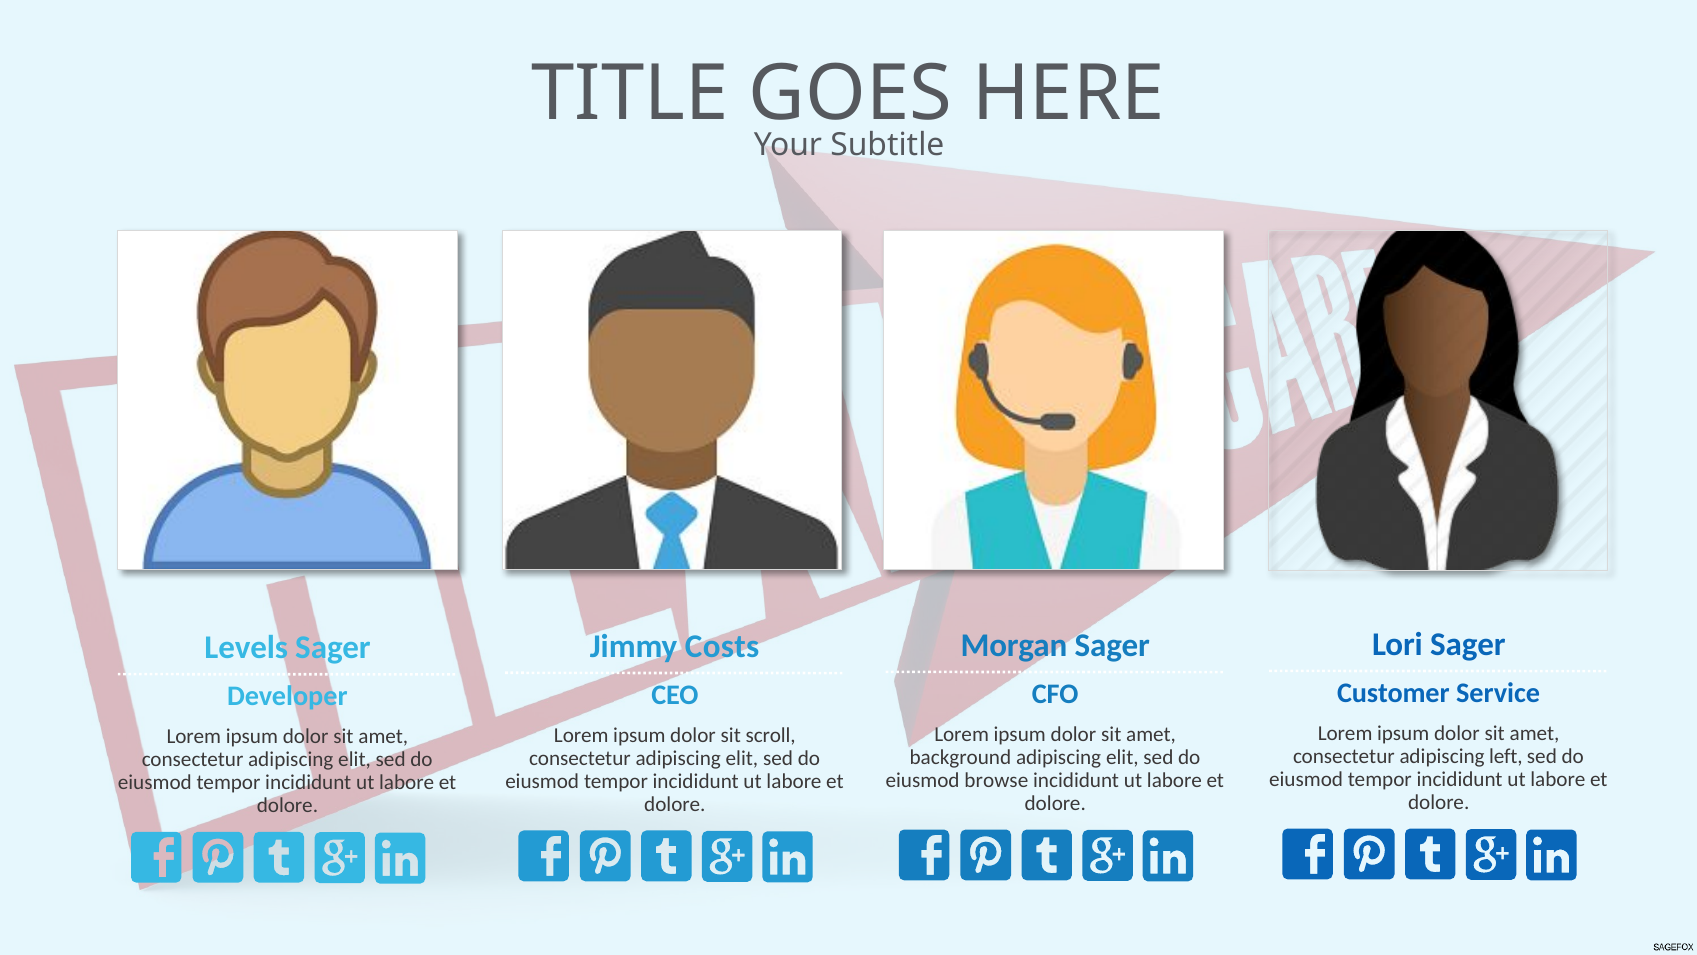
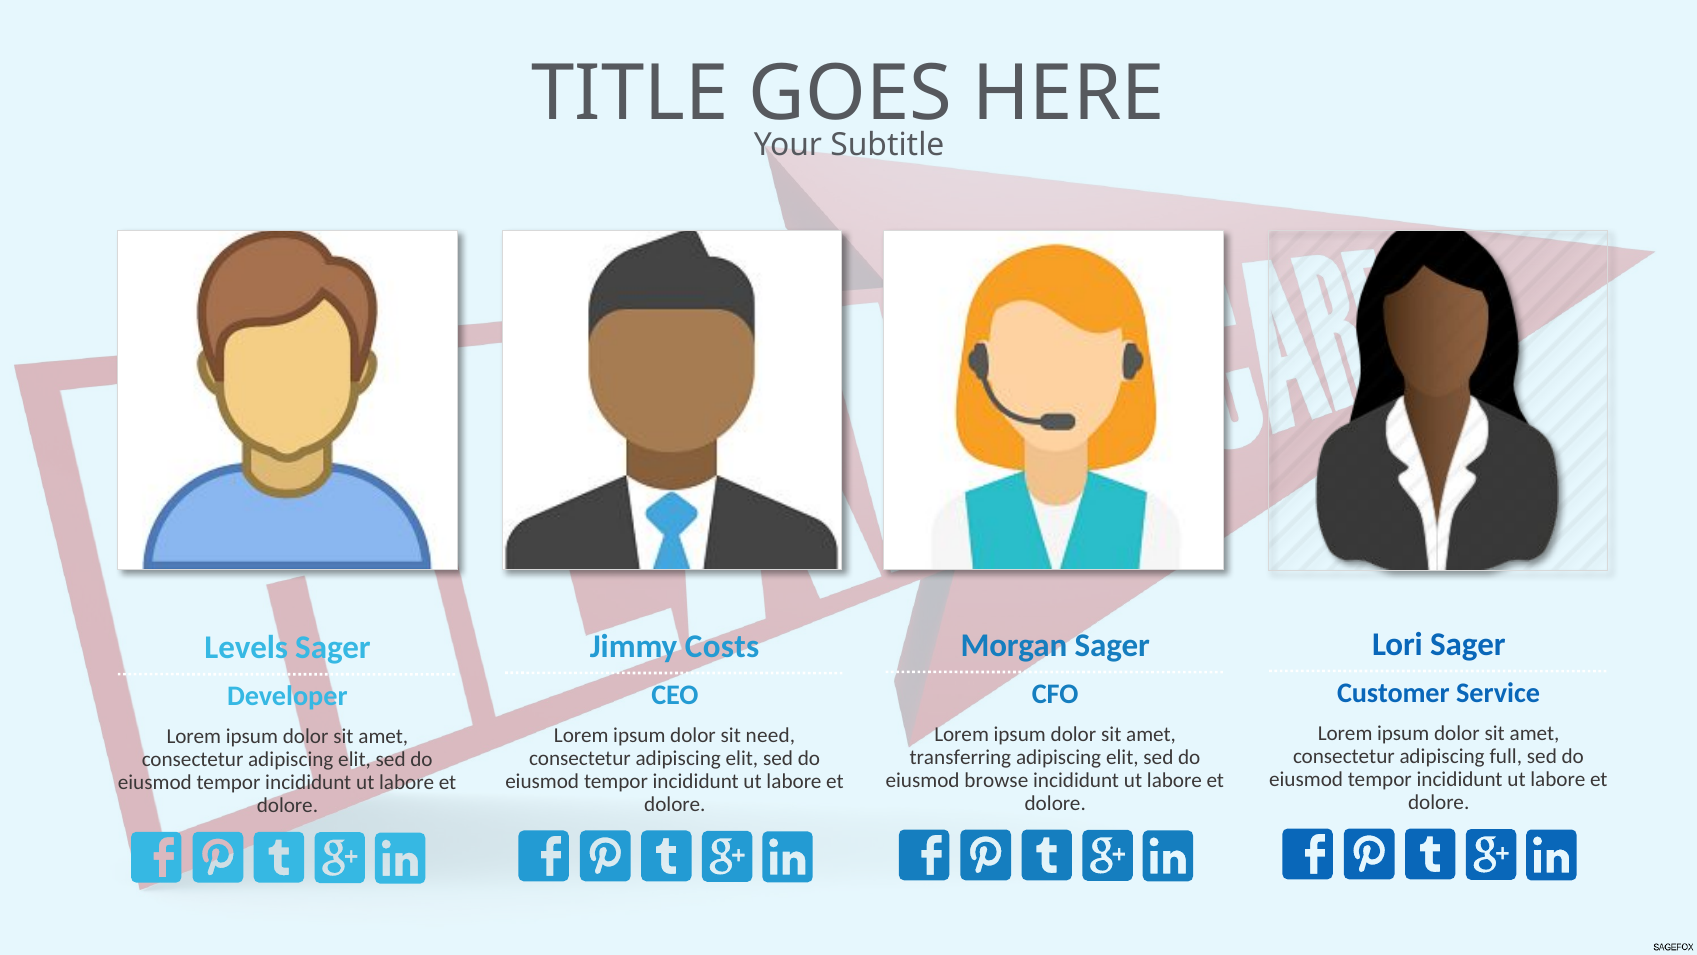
scroll: scroll -> need
left: left -> full
background: background -> transferring
